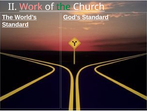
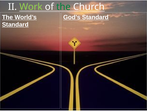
Work colour: pink -> light green
